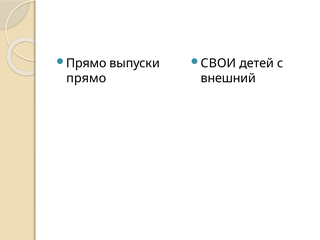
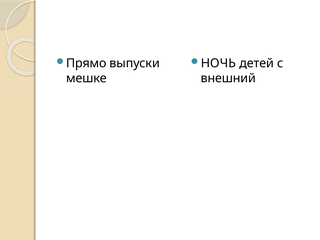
СВОИ: СВОИ -> НОЧЬ
прямо at (86, 78): прямо -> мешке
